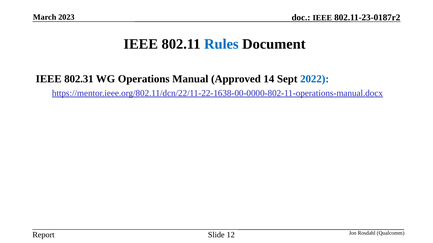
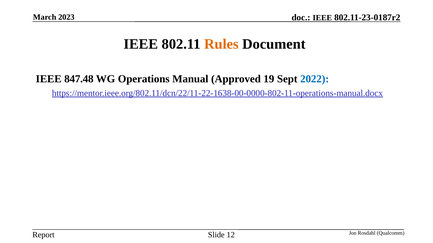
Rules colour: blue -> orange
802.31: 802.31 -> 847.48
14: 14 -> 19
